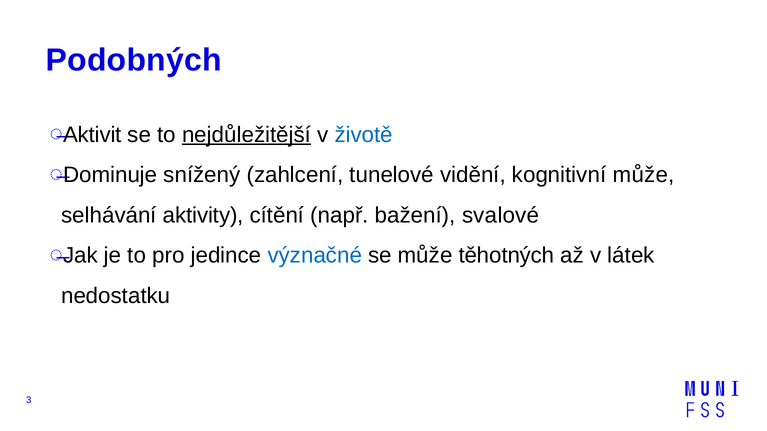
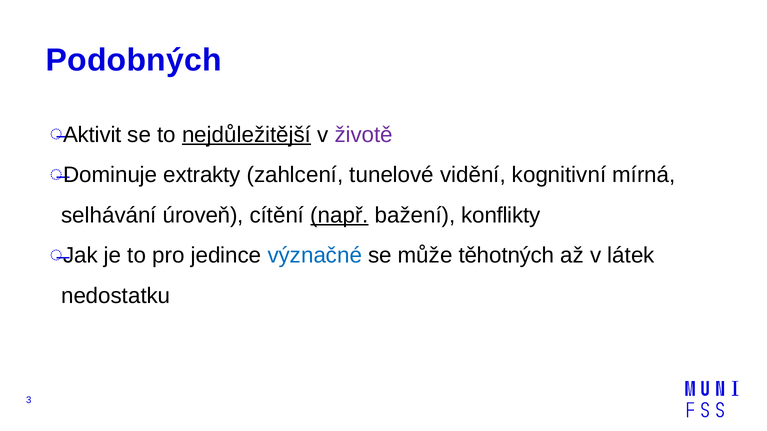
životě colour: blue -> purple
snížený: snížený -> extrakty
kognitivní může: může -> mírná
aktivity: aktivity -> úroveň
např underline: none -> present
svalové: svalové -> konflikty
